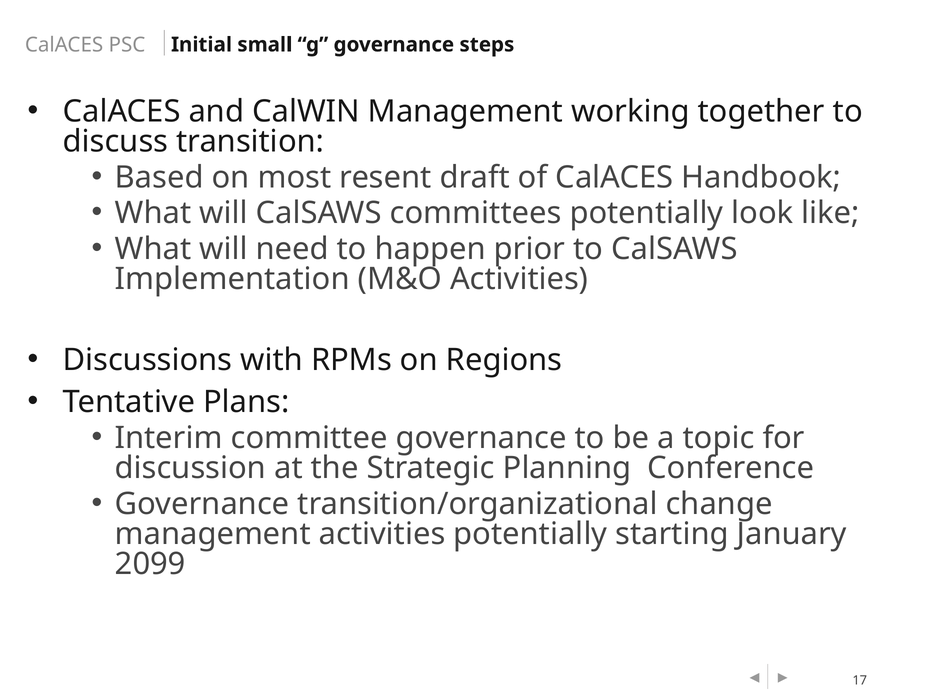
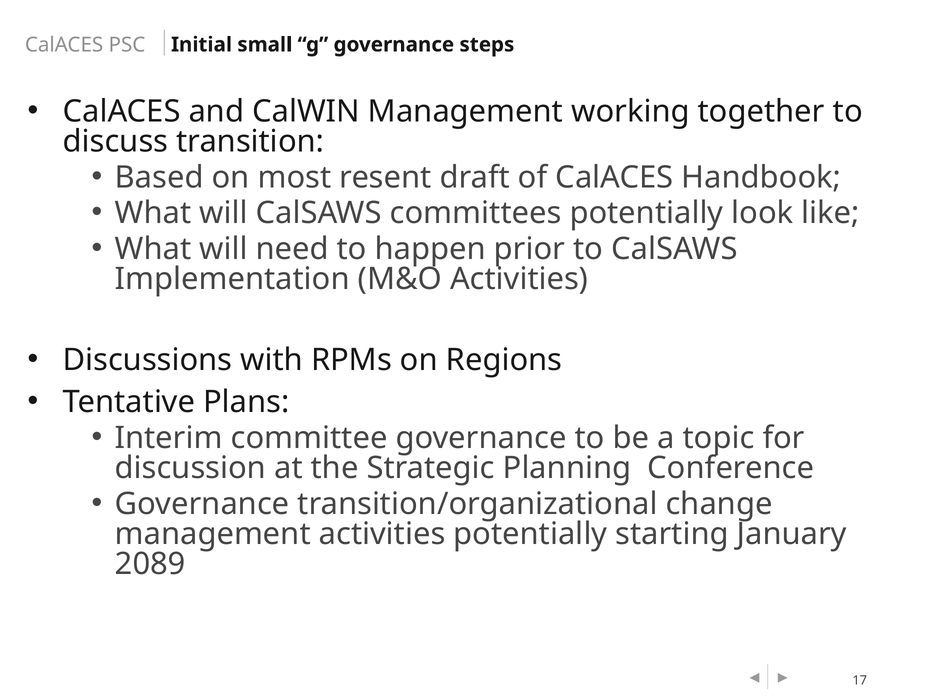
2099: 2099 -> 2089
